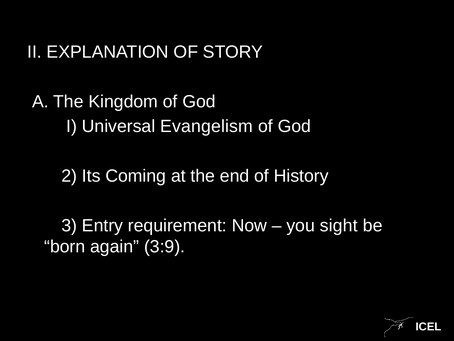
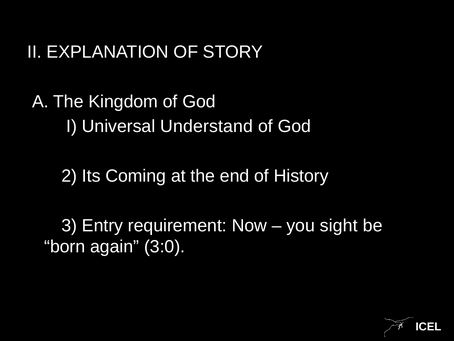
Evangelism: Evangelism -> Understand
3:9: 3:9 -> 3:0
